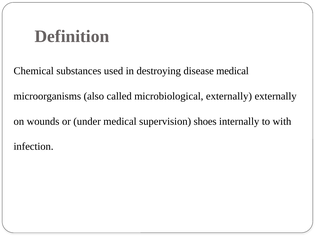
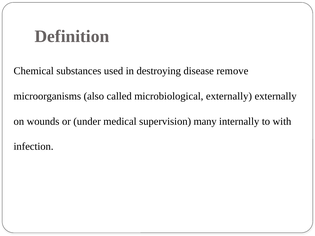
disease medical: medical -> remove
shoes: shoes -> many
